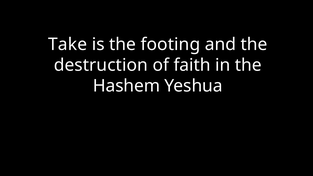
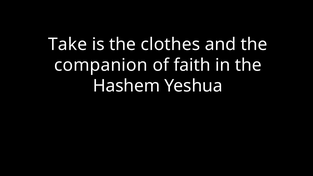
footing: footing -> clothes
destruction: destruction -> companion
